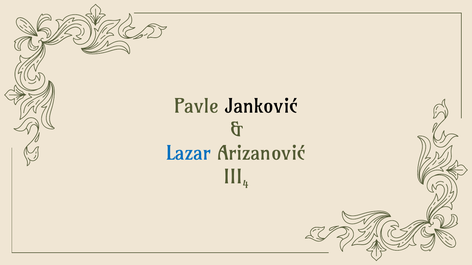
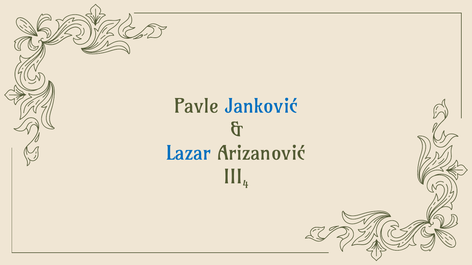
Janković colour: black -> blue
